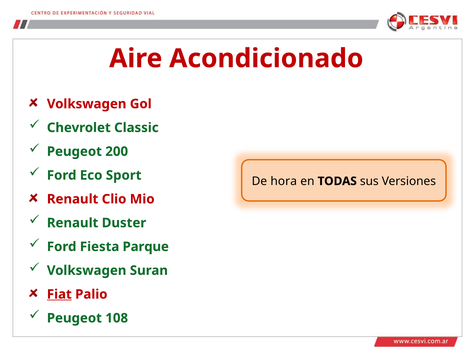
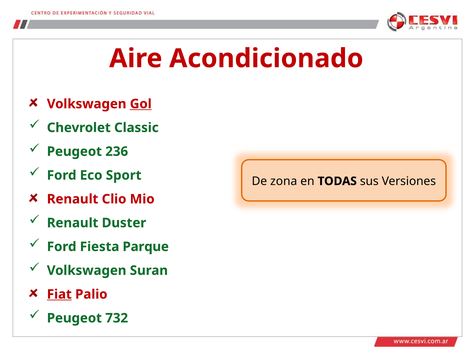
Gol underline: none -> present
200: 200 -> 236
hora: hora -> zona
108: 108 -> 732
